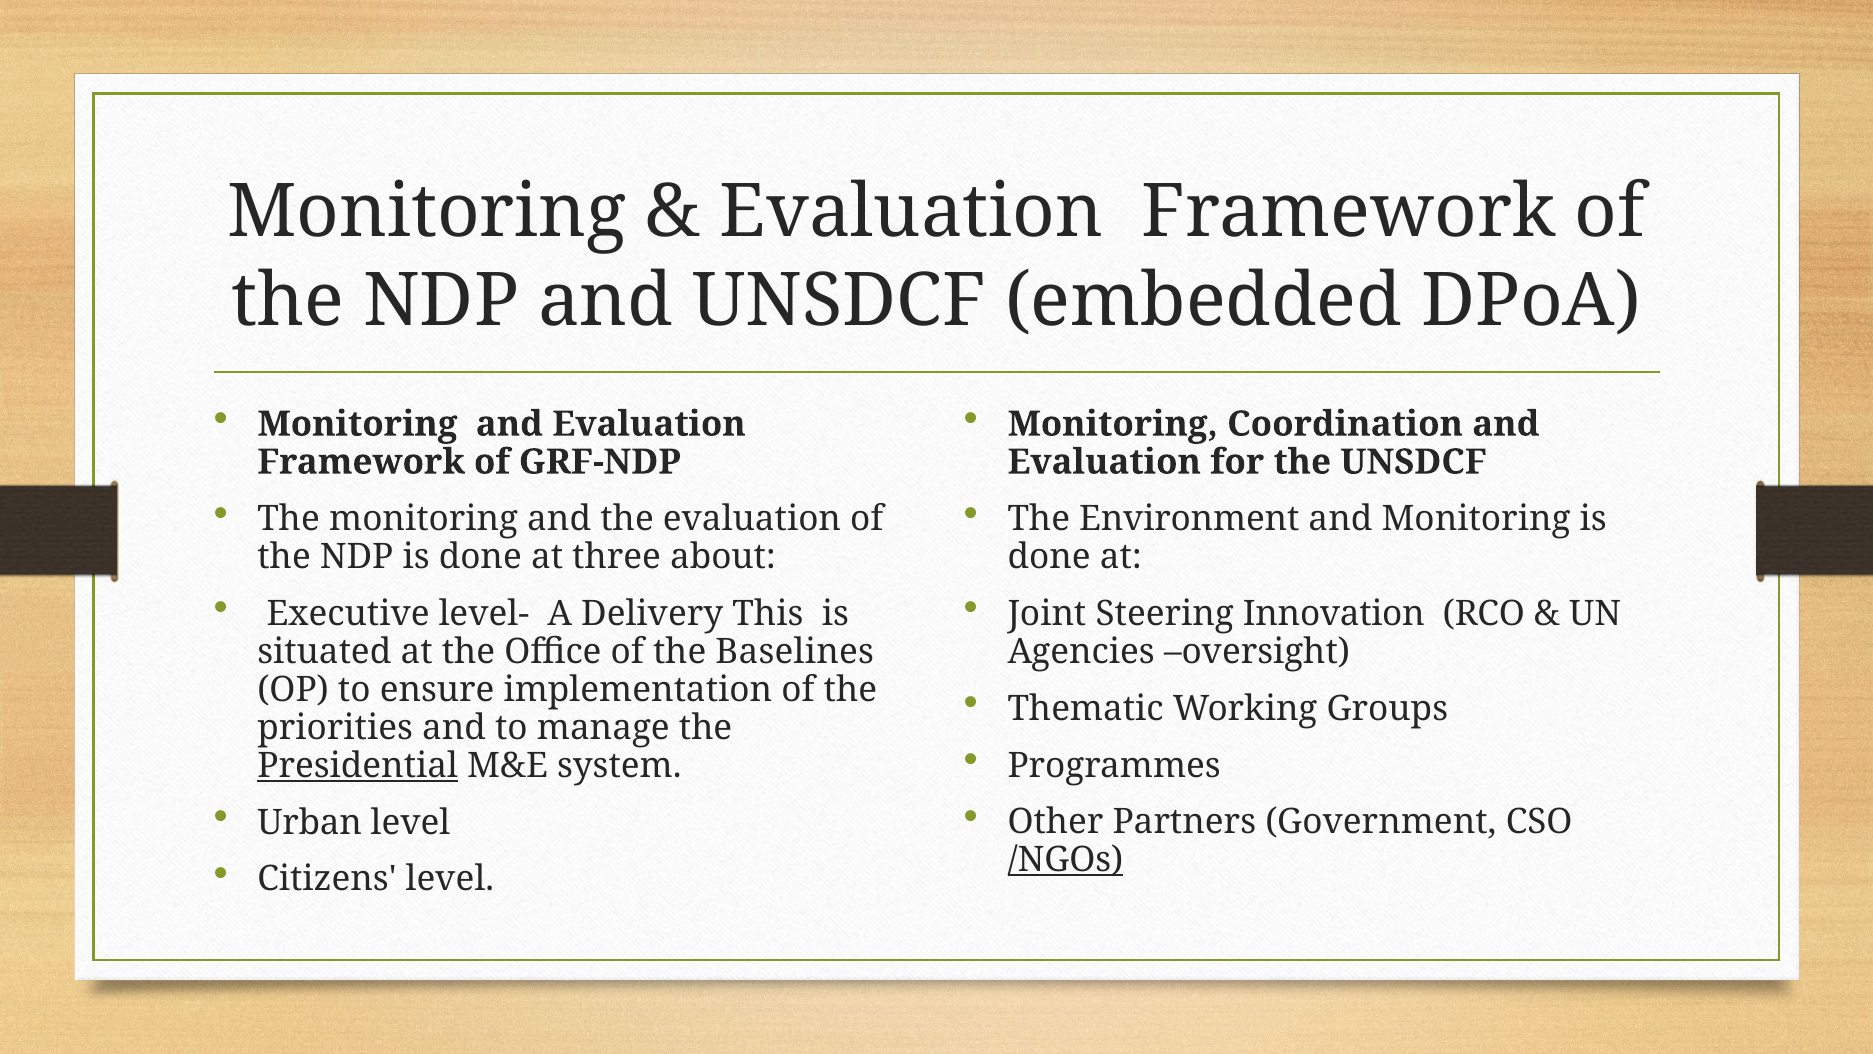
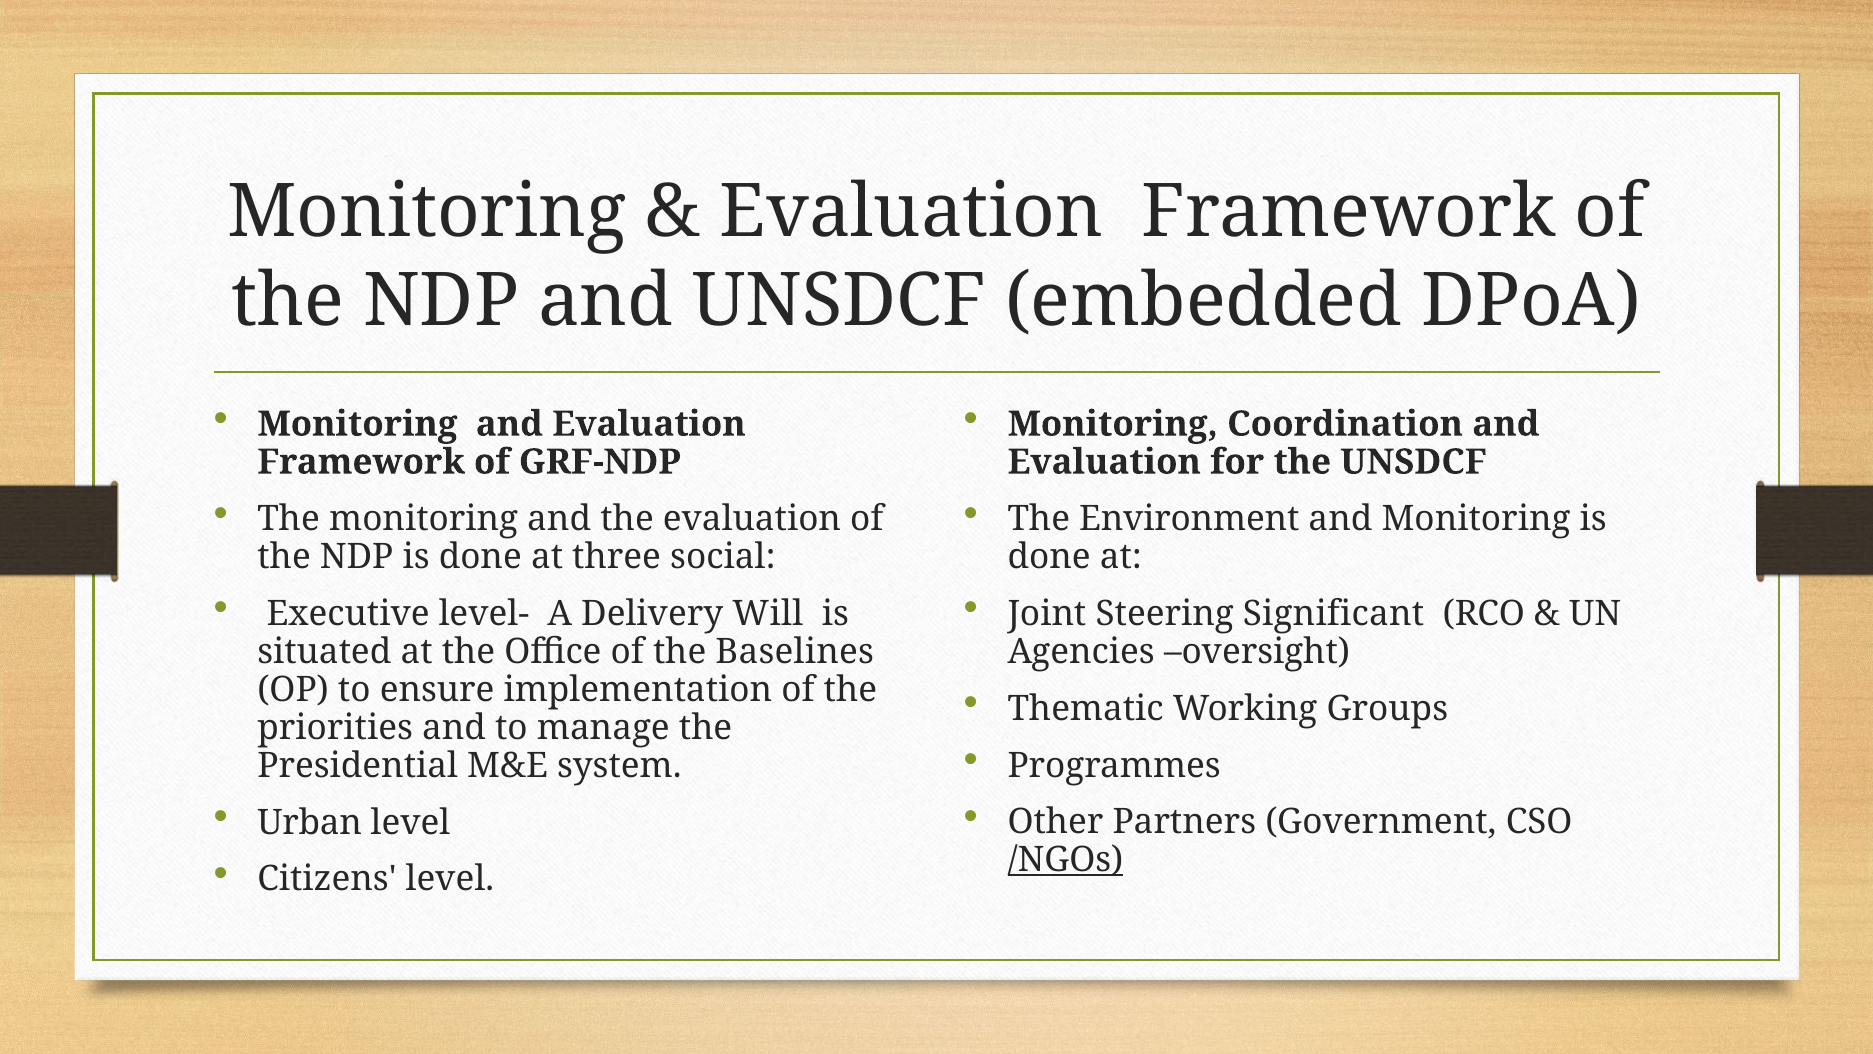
about: about -> social
This: This -> Will
Innovation: Innovation -> Significant
Presidential underline: present -> none
